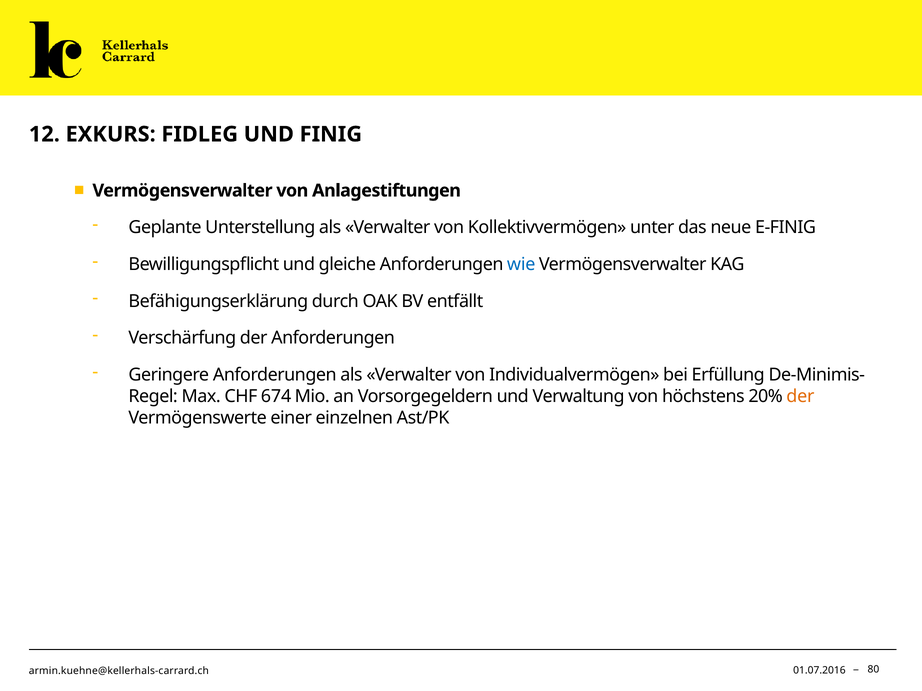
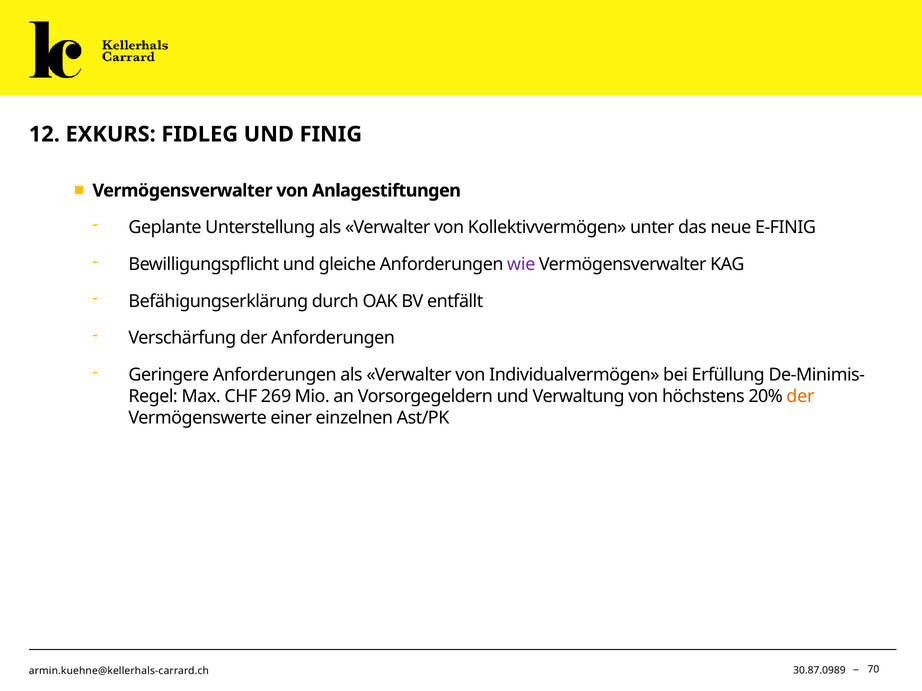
wie colour: blue -> purple
674: 674 -> 269
01.07.2016: 01.07.2016 -> 30.87.0989
80: 80 -> 70
